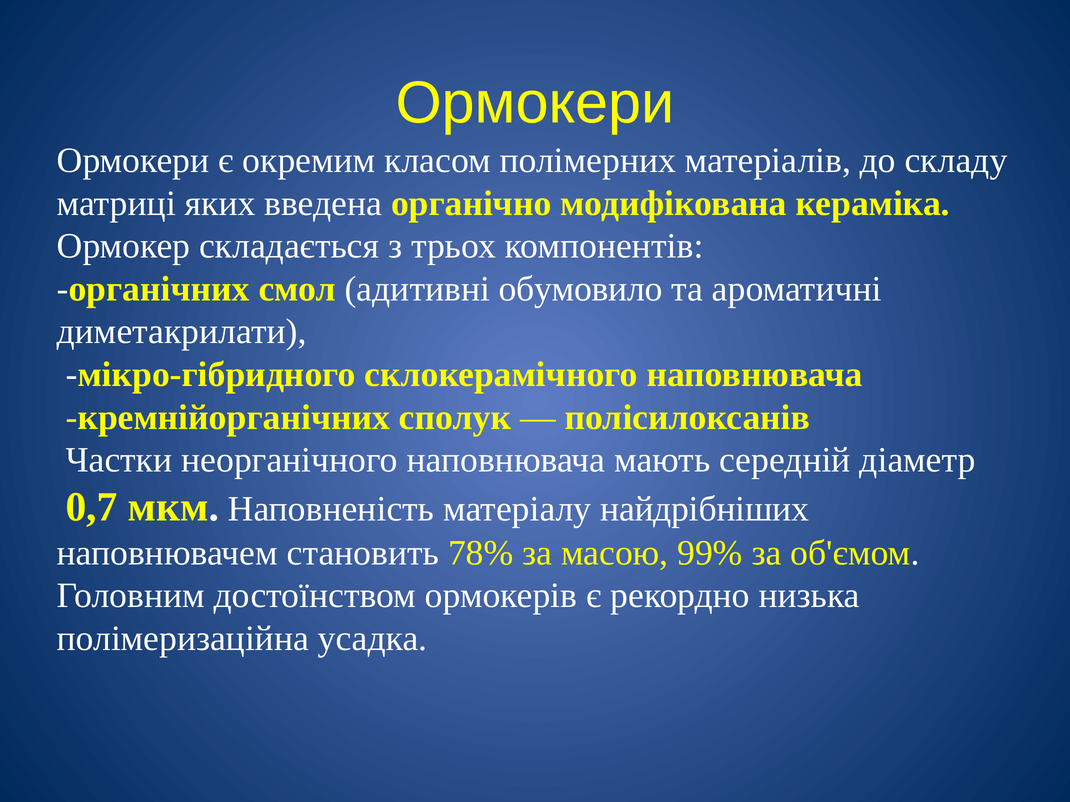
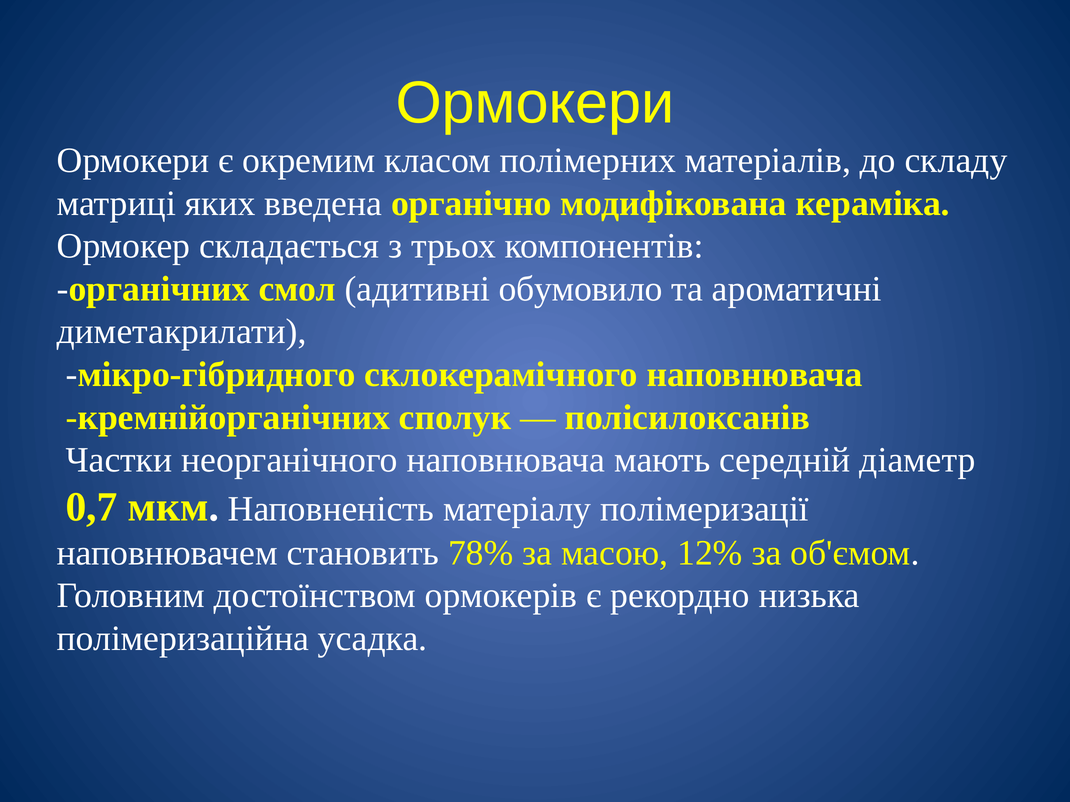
найдрібніших: найдрібніших -> полімеризації
99%: 99% -> 12%
